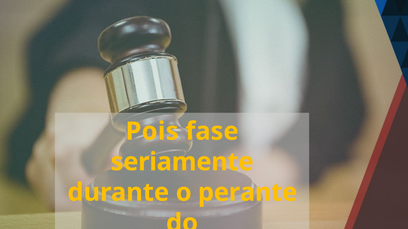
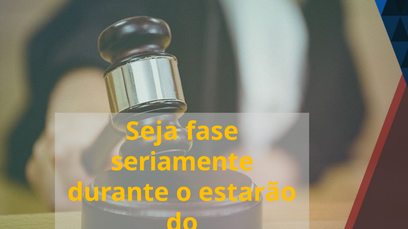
Pois: Pois -> Seja
perante: perante -> estarão
